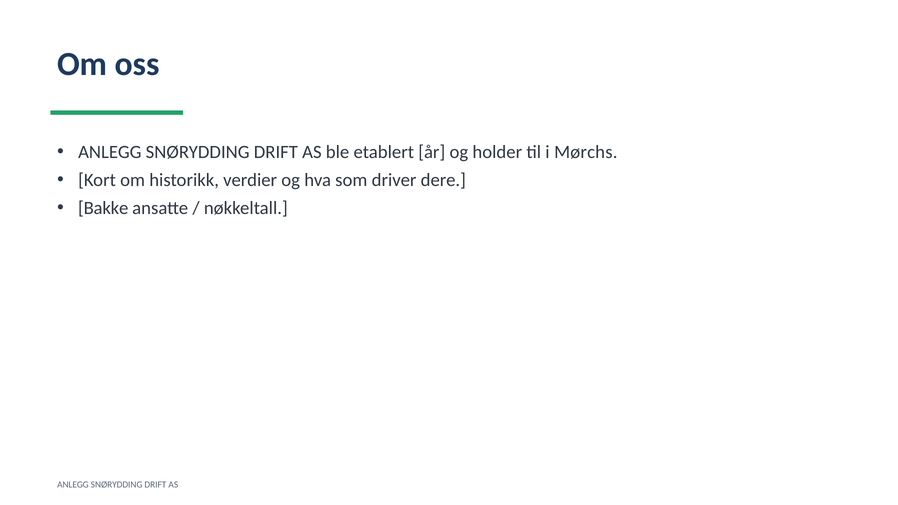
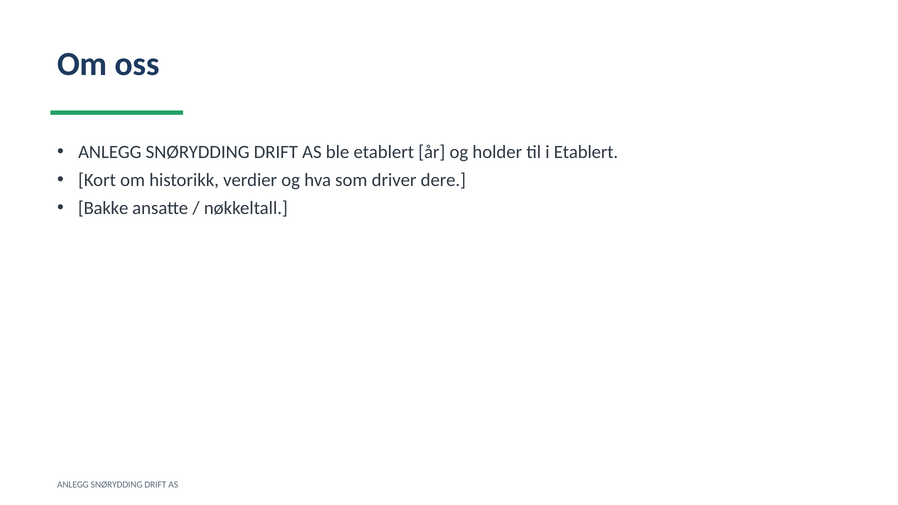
i Mørchs: Mørchs -> Etablert
